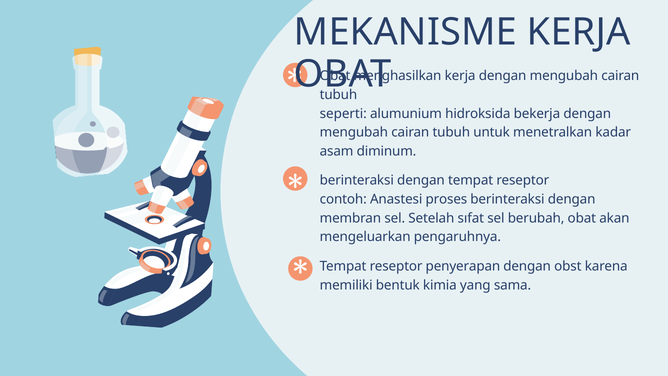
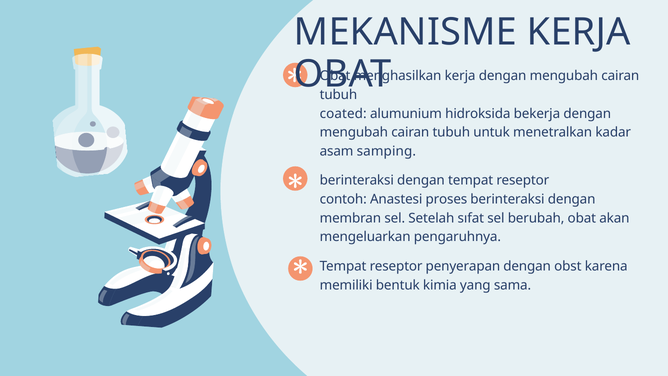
seperti: seperti -> coated
diminum: diminum -> samping
